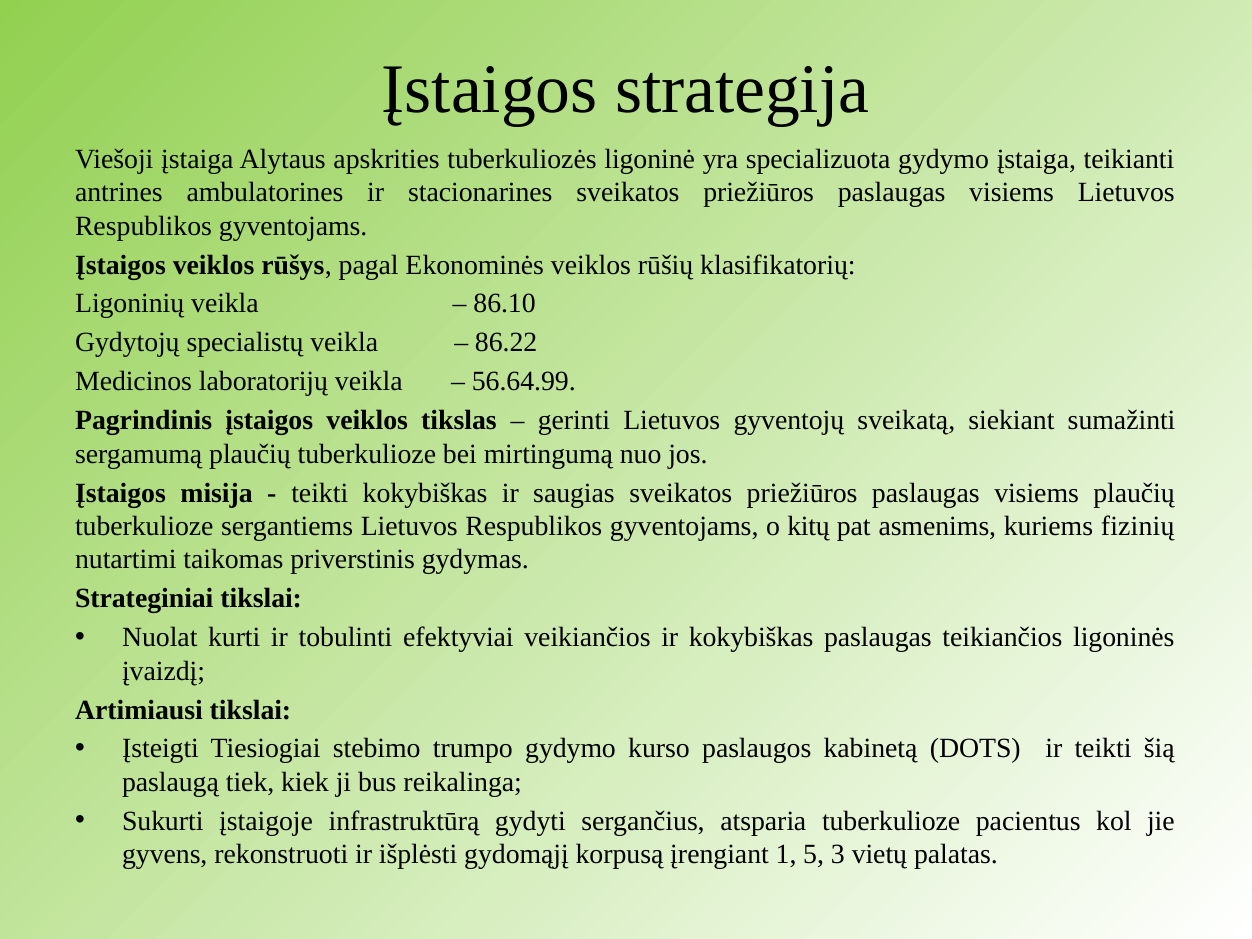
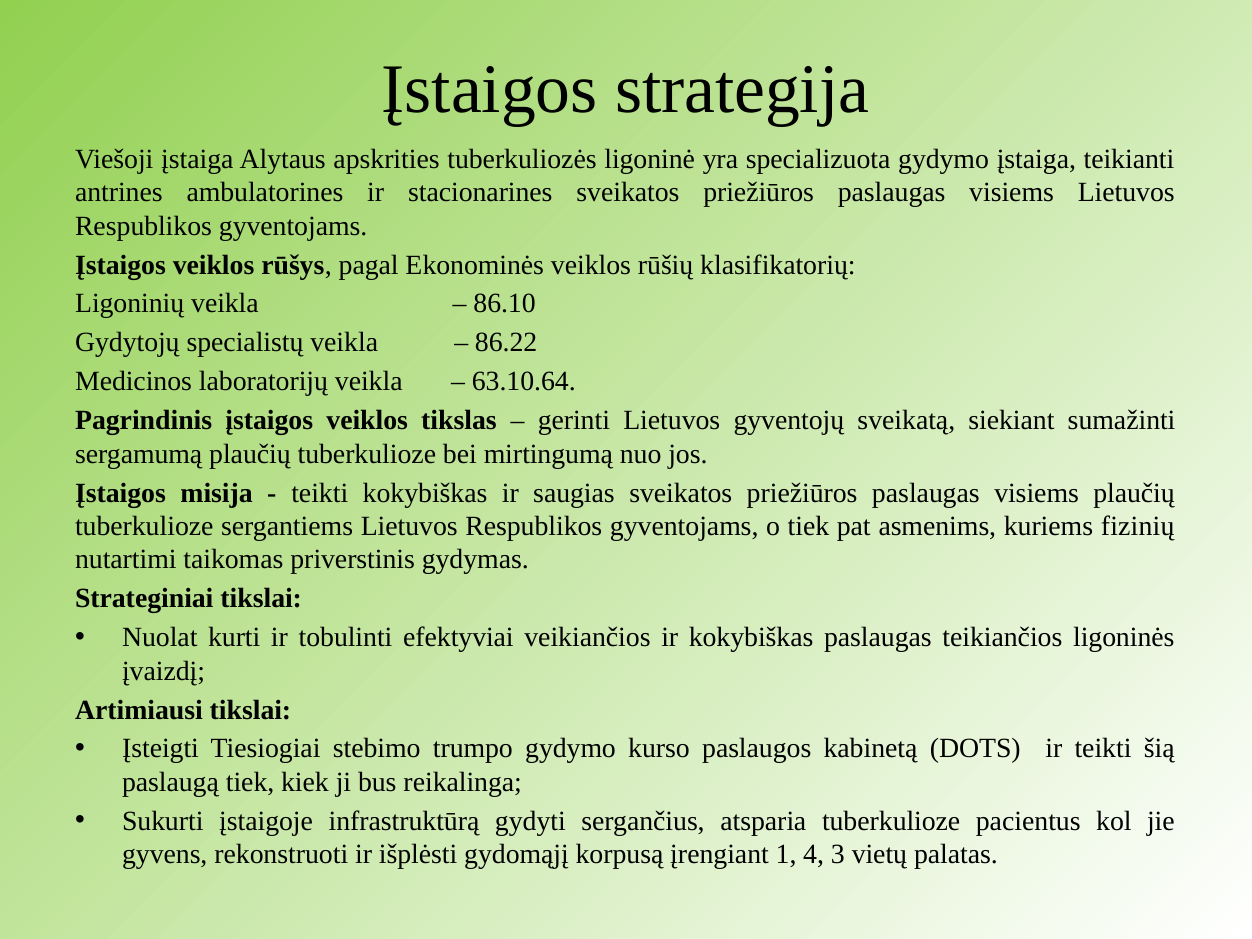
56.64.99: 56.64.99 -> 63.10.64
o kitų: kitų -> tiek
5: 5 -> 4
